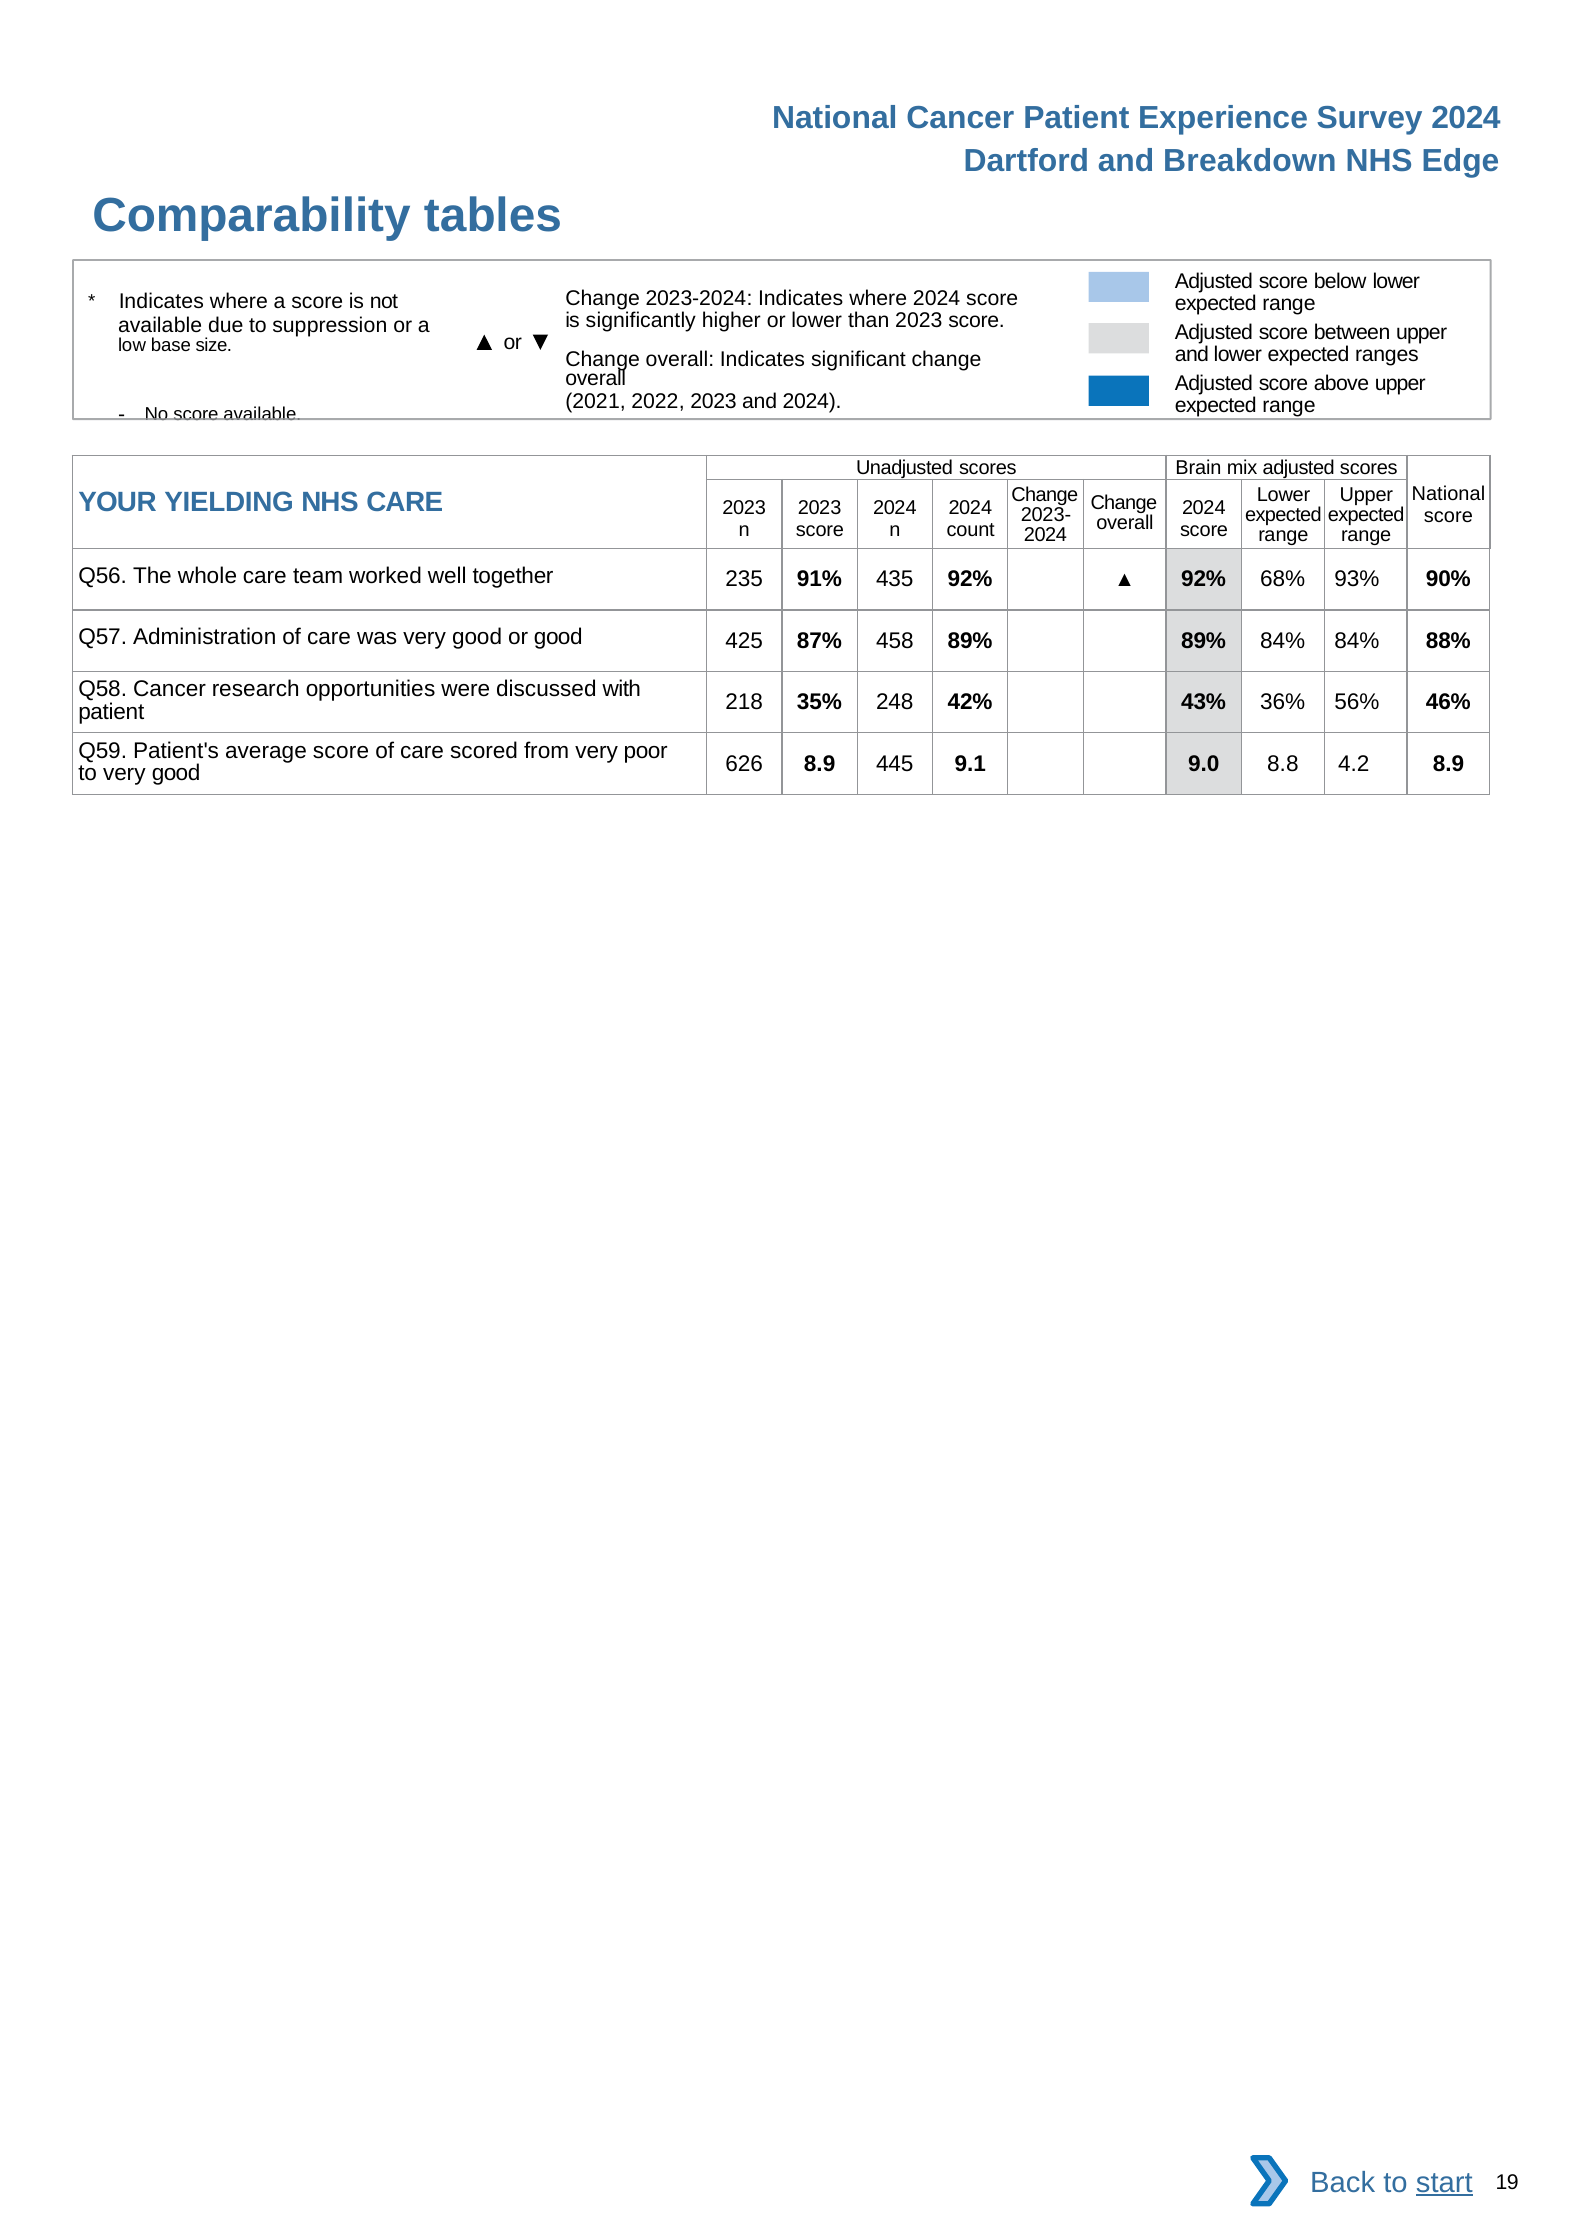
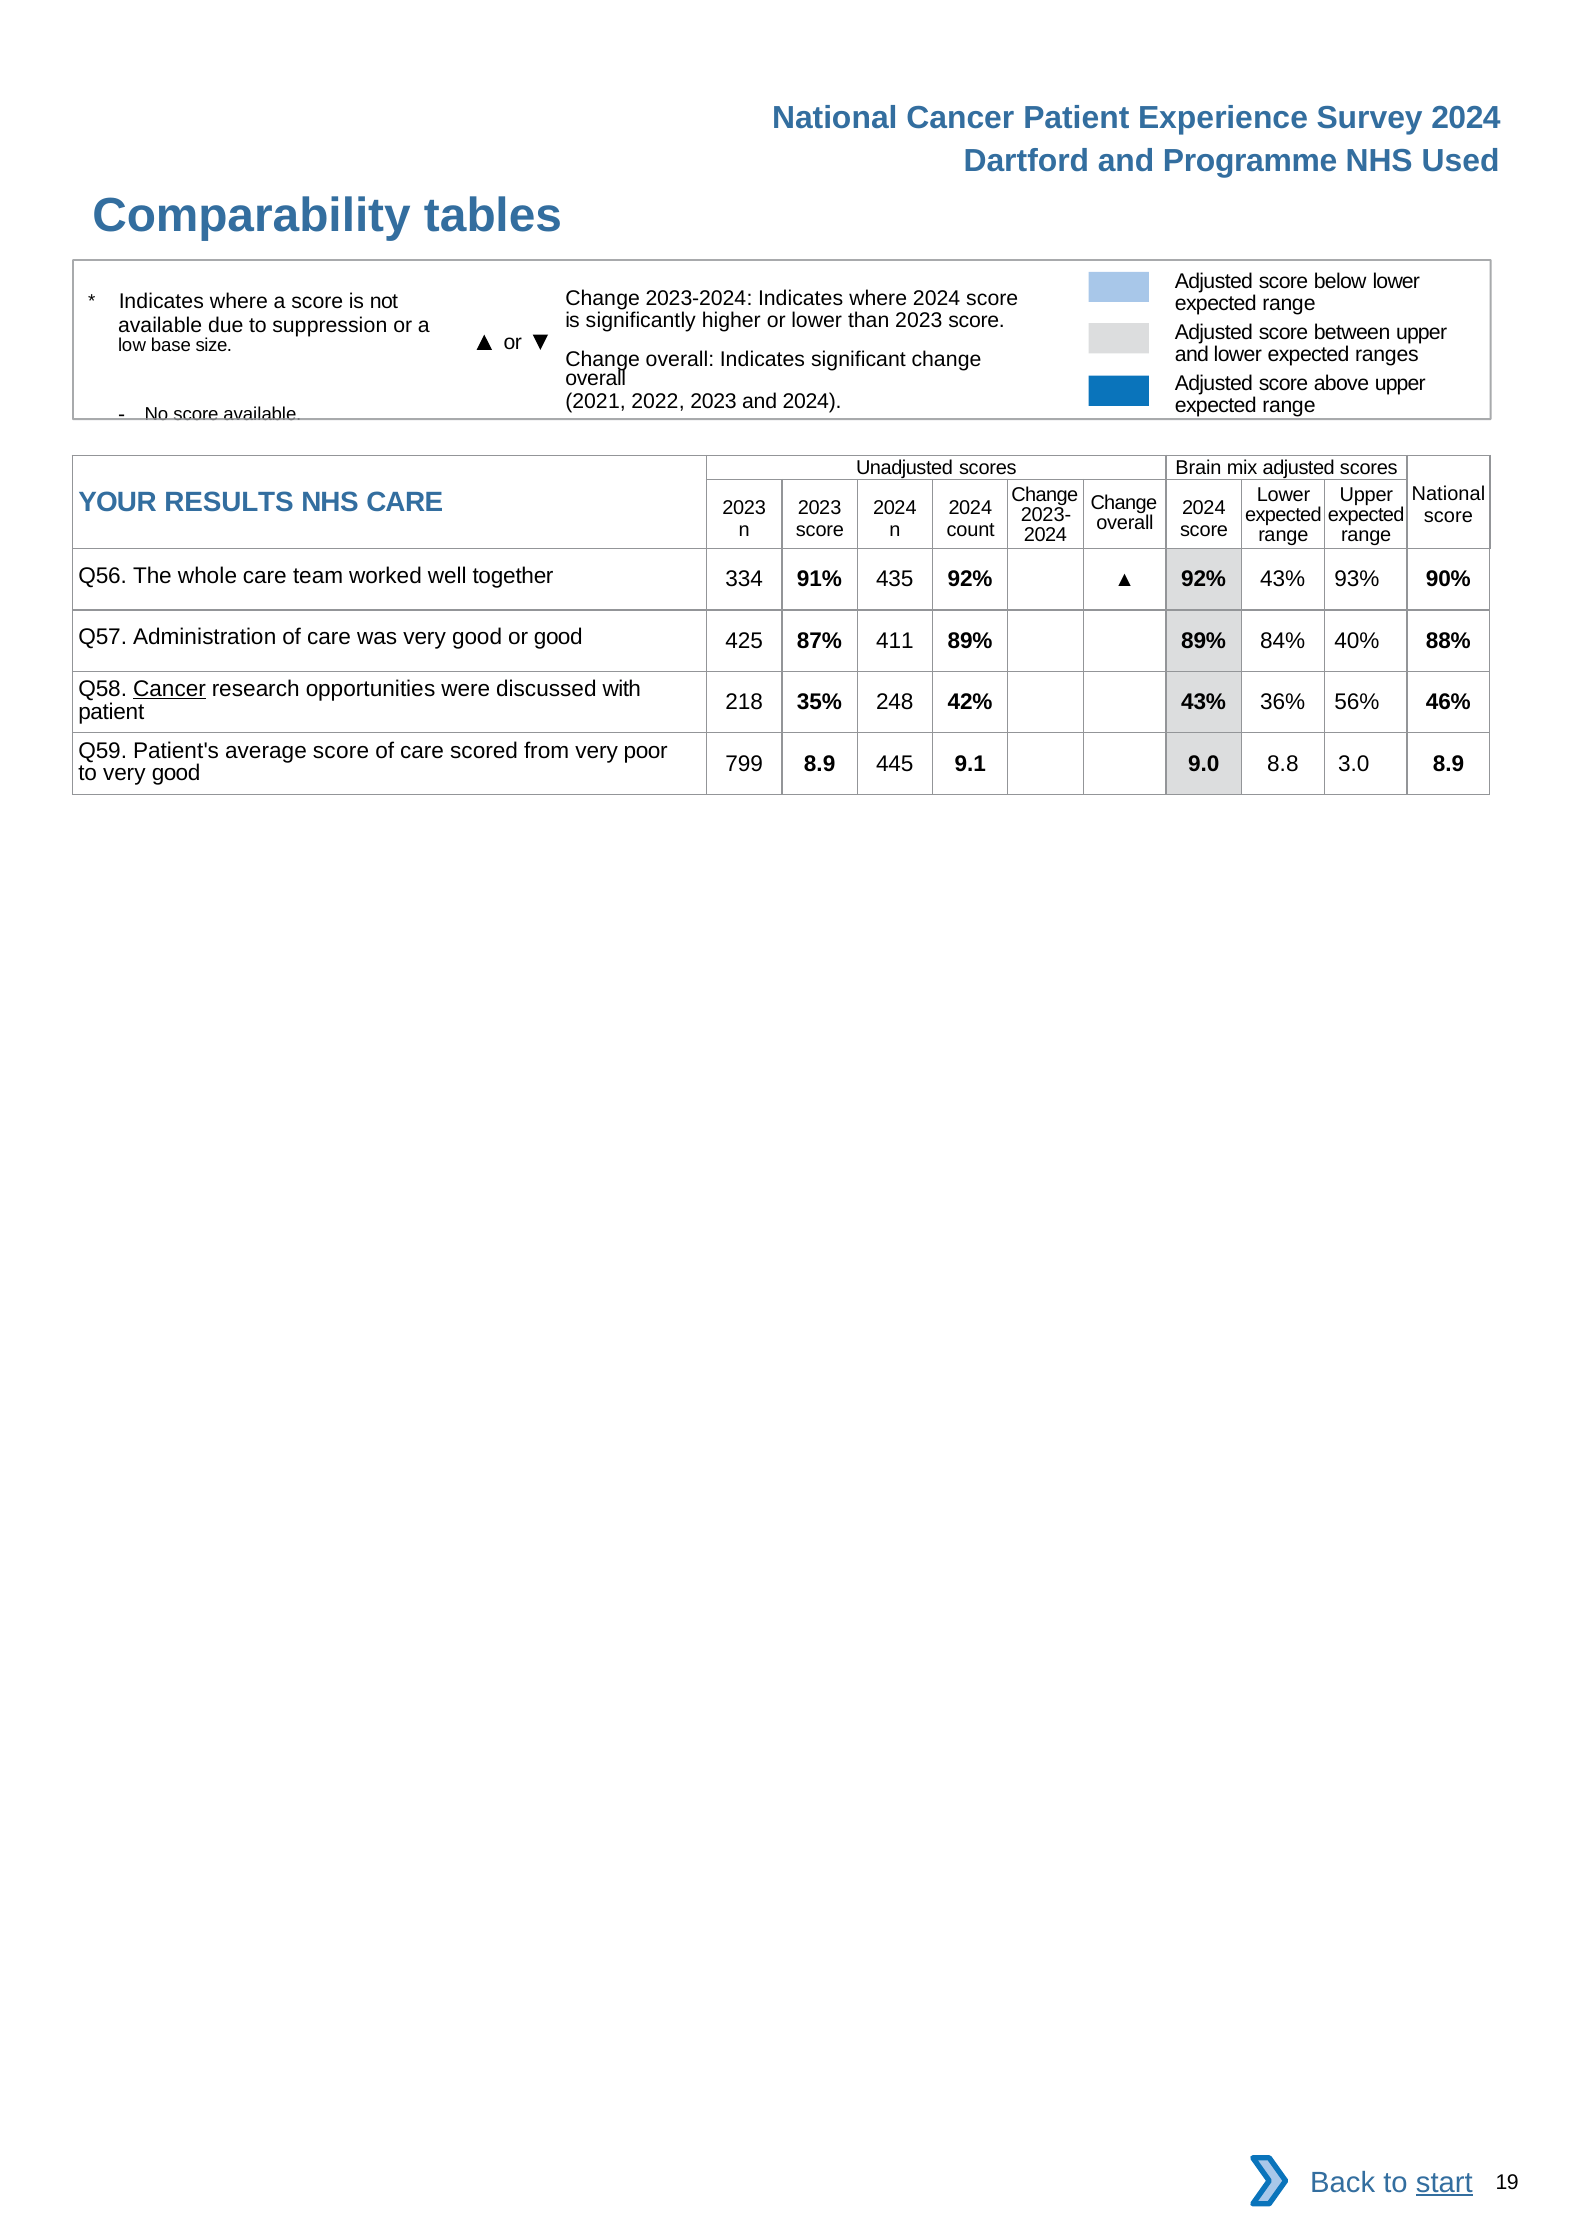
Breakdown: Breakdown -> Programme
Edge: Edge -> Used
YIELDING: YIELDING -> RESULTS
235: 235 -> 334
92% 68%: 68% -> 43%
458: 458 -> 411
84% 84%: 84% -> 40%
Cancer at (170, 689) underline: none -> present
626: 626 -> 799
4.2: 4.2 -> 3.0
